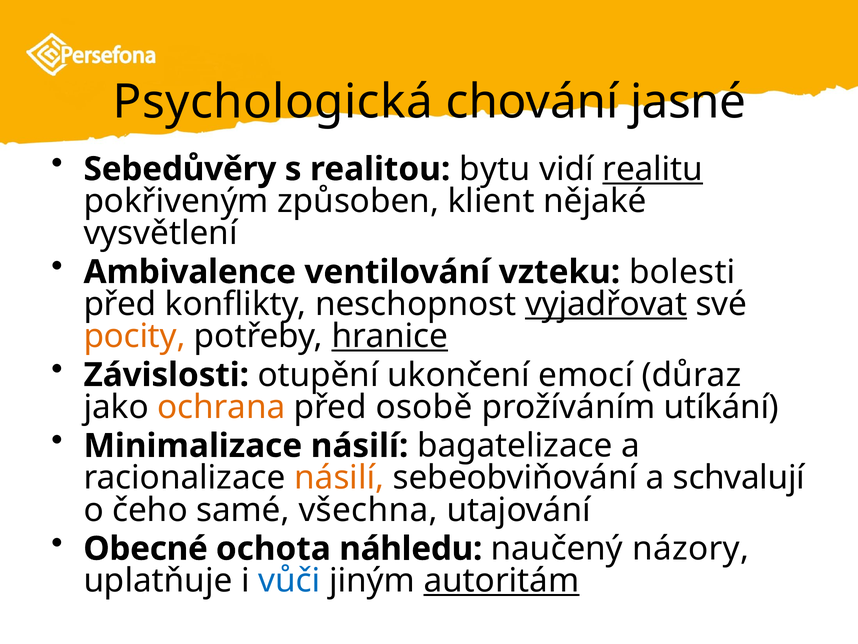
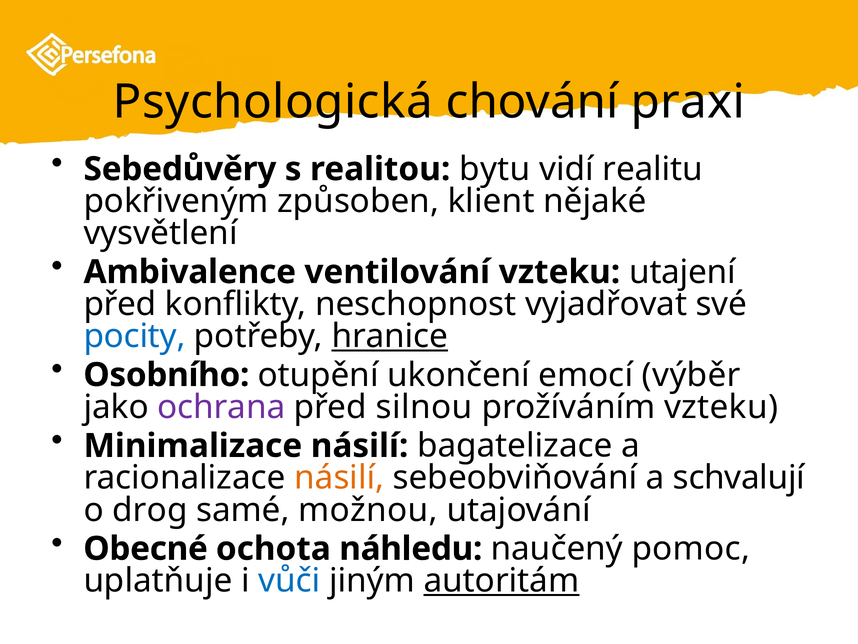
jasné: jasné -> praxi
realitu underline: present -> none
bolesti: bolesti -> utajení
vyjadřovat underline: present -> none
pocity colour: orange -> blue
Závislosti: Závislosti -> Osobního
důraz: důraz -> výběr
ochrana colour: orange -> purple
osobě: osobě -> silnou
prožíváním utíkání: utíkání -> vzteku
čeho: čeho -> drog
všechna: všechna -> možnou
názory: názory -> pomoc
